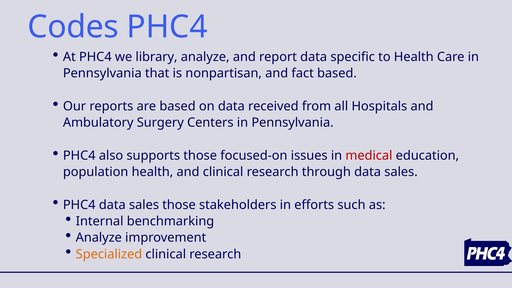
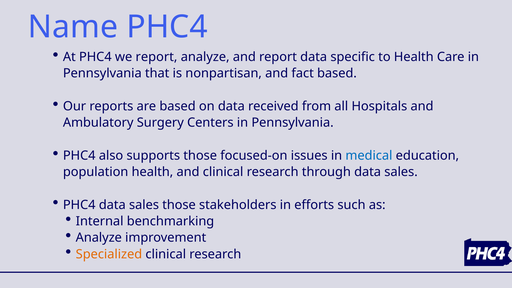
Codes: Codes -> Name
we library: library -> report
medical colour: red -> blue
